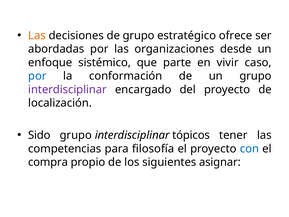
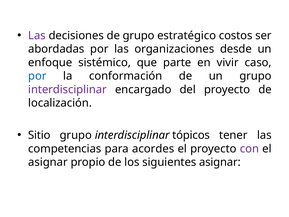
Las at (37, 35) colour: orange -> purple
ofrece: ofrece -> costos
Sido: Sido -> Sitio
filosofía: filosofía -> acordes
con colour: blue -> purple
compra at (48, 162): compra -> asignar
